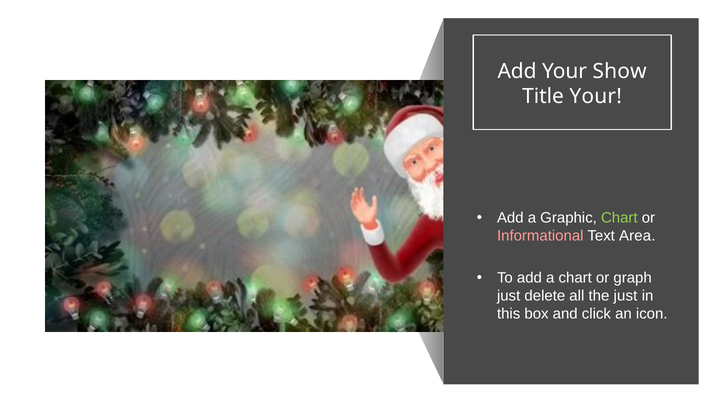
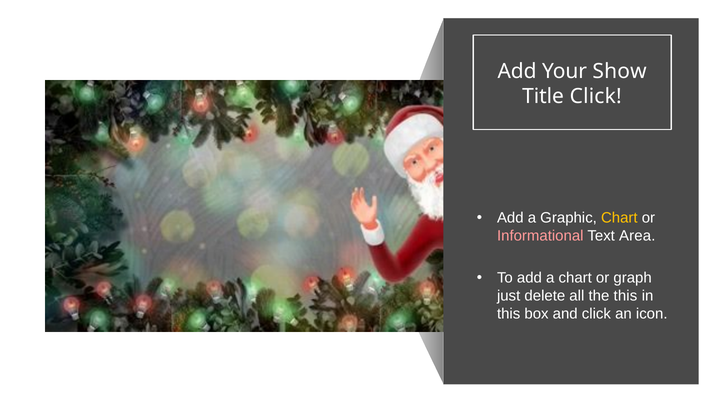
Title Your: Your -> Click
Chart at (619, 218) colour: light green -> yellow
the just: just -> this
